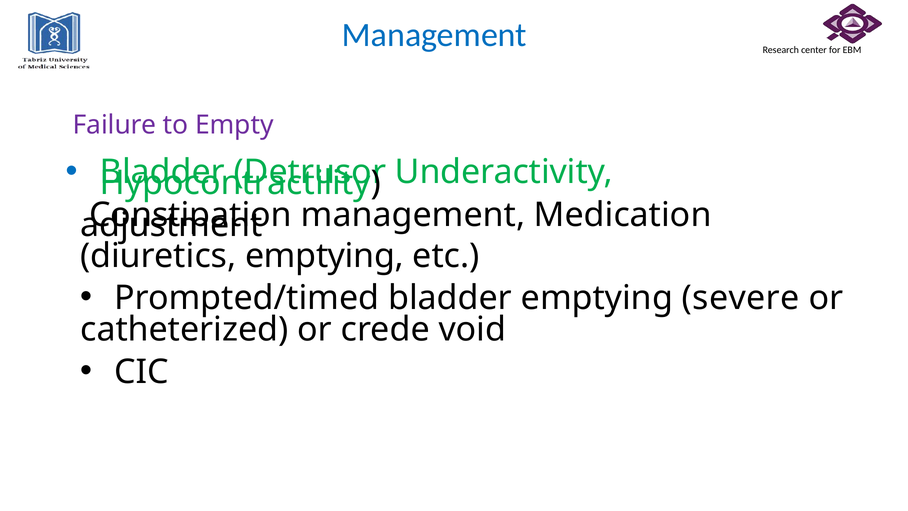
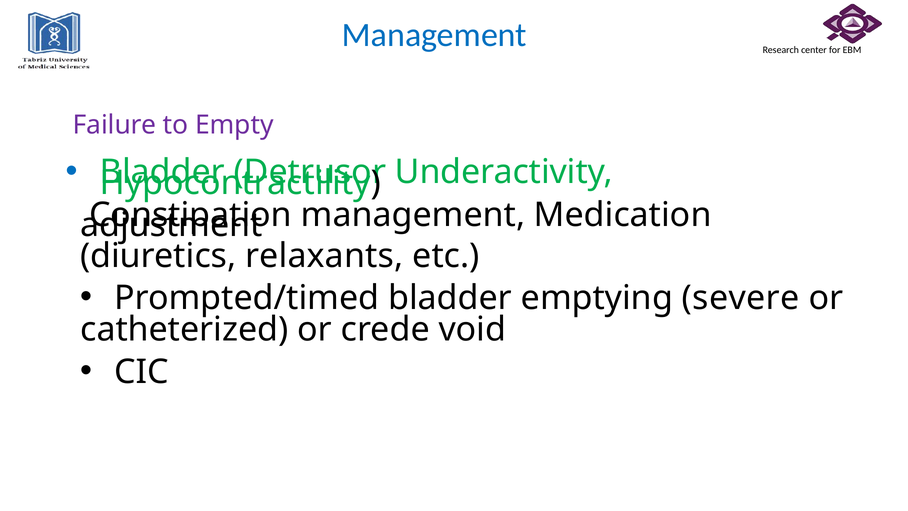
diuretics emptying: emptying -> relaxants
